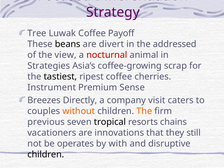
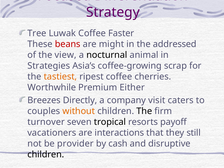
Payoff: Payoff -> Faster
beans colour: black -> red
divert: divert -> might
nocturnal colour: red -> black
tastiest colour: black -> orange
Instrument: Instrument -> Worthwhile
Sense: Sense -> Either
The at (144, 111) colour: orange -> black
previous: previous -> turnover
chains: chains -> payoff
innovations: innovations -> interactions
operates: operates -> provider
with: with -> cash
